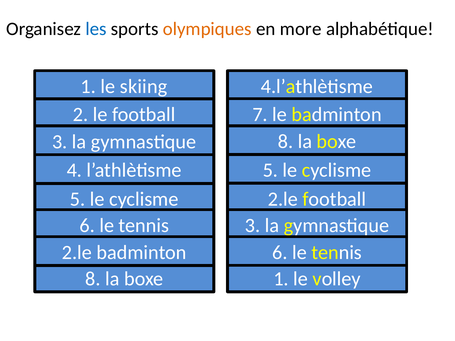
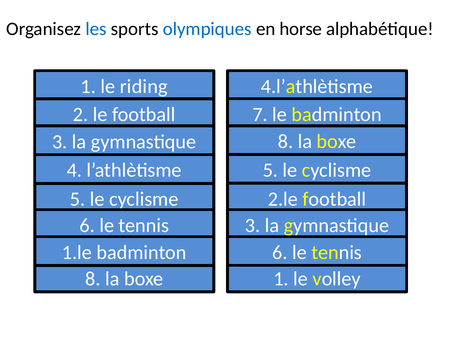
olympiques colour: orange -> blue
more: more -> horse
skiing: skiing -> riding
2.le at (77, 253): 2.le -> 1.le
